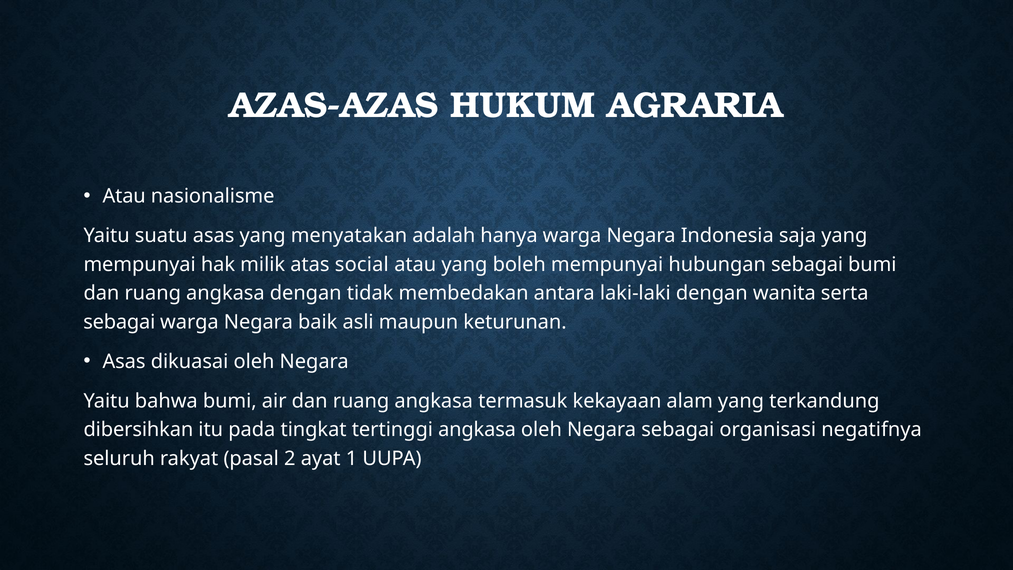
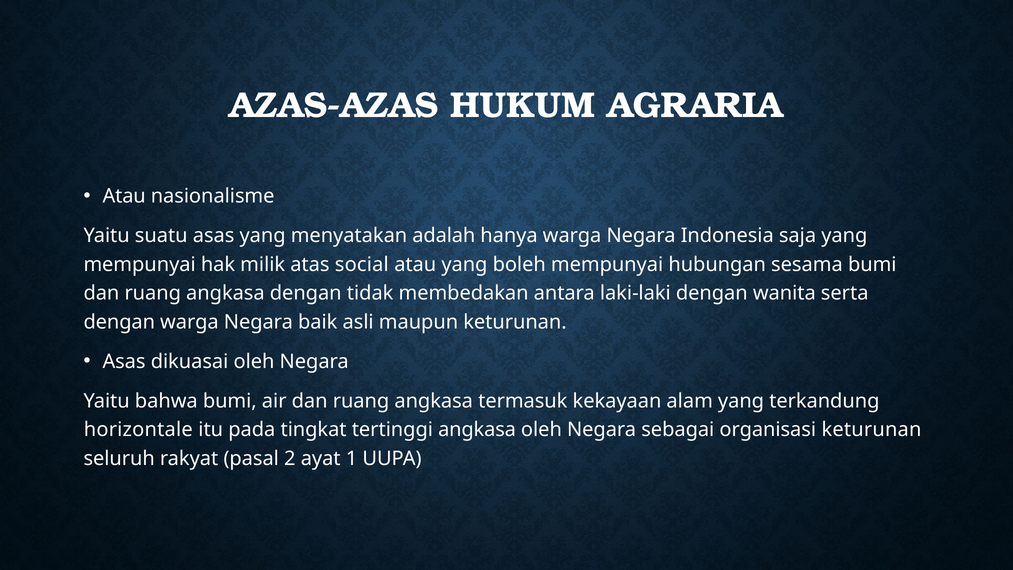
hubungan sebagai: sebagai -> sesama
sebagai at (119, 322): sebagai -> dengan
dibersihkan: dibersihkan -> horizontale
organisasi negatifnya: negatifnya -> keturunan
